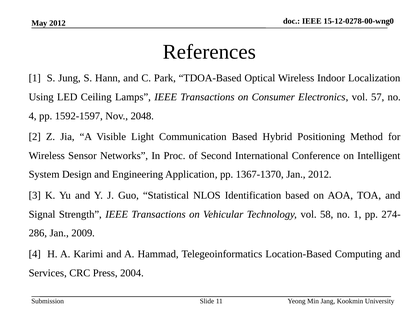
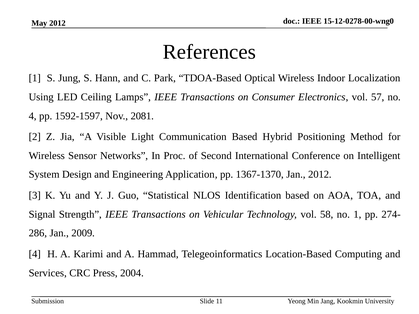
2048: 2048 -> 2081
